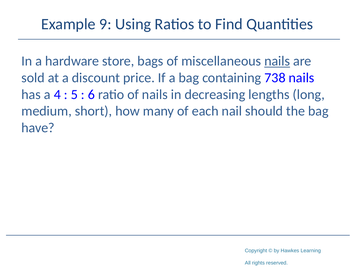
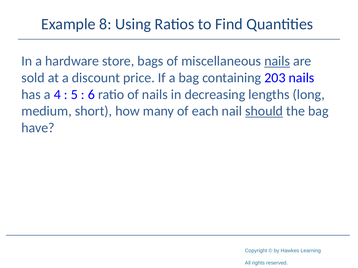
9: 9 -> 8
738: 738 -> 203
should underline: none -> present
